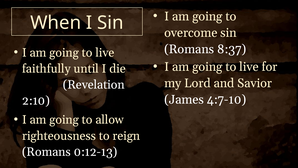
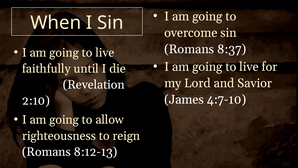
0:12-13: 0:12-13 -> 8:12-13
